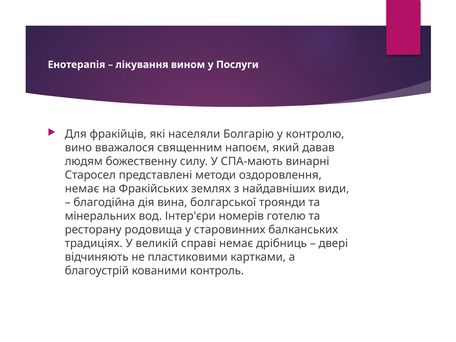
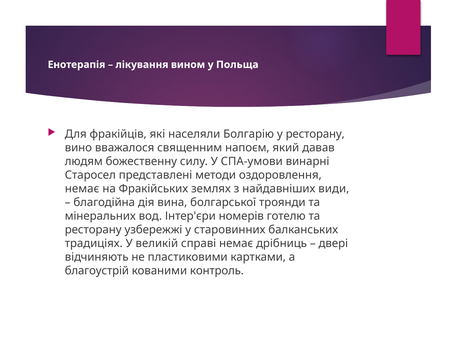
Послуги: Послуги -> Польща
у контролю: контролю -> ресторану
СПА-мають: СПА-мають -> СПА-умови
родовища: родовища -> узбережжі
